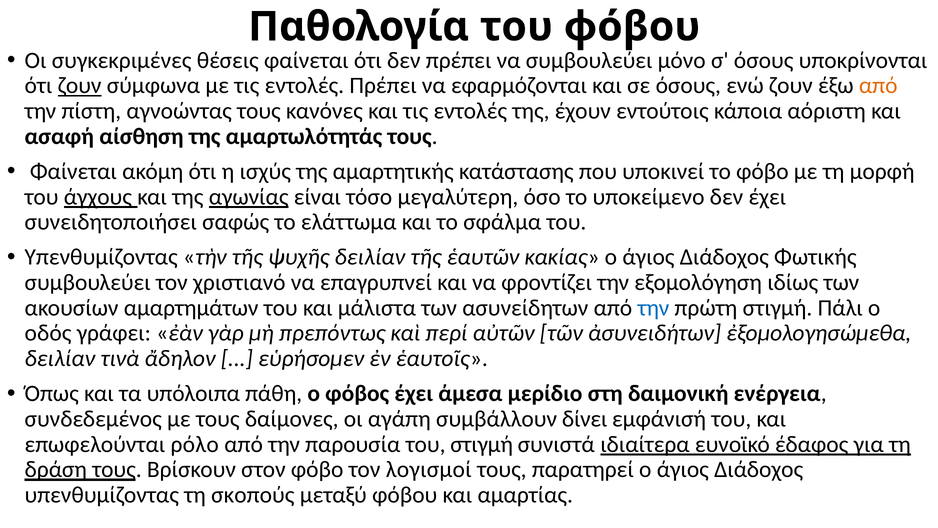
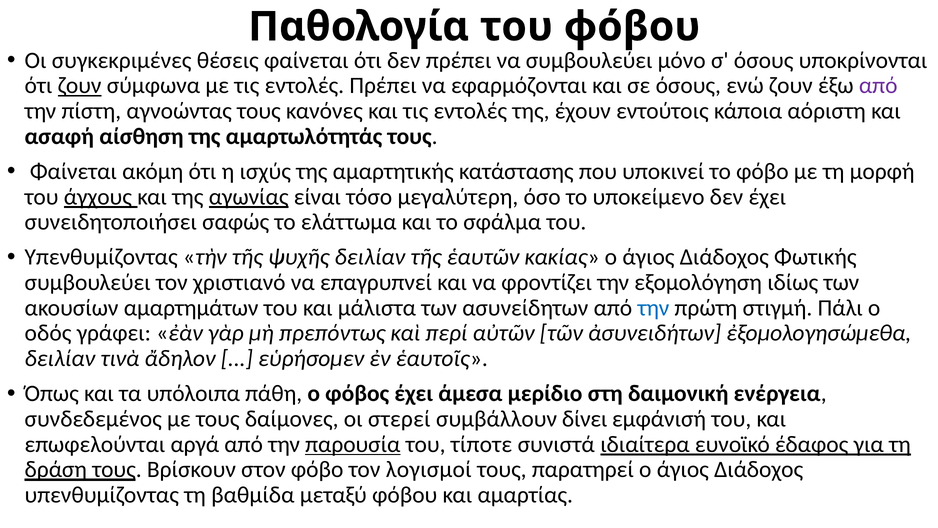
από at (878, 86) colour: orange -> purple
αγάπη: αγάπη -> στερεί
ρόλο: ρόλο -> αργά
παρουσία underline: none -> present
του στιγμή: στιγμή -> τίποτε
σκοπούς: σκοπούς -> βαθμίδα
